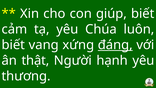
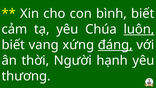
giúp: giúp -> bình
luôn underline: none -> present
thật: thật -> thời
